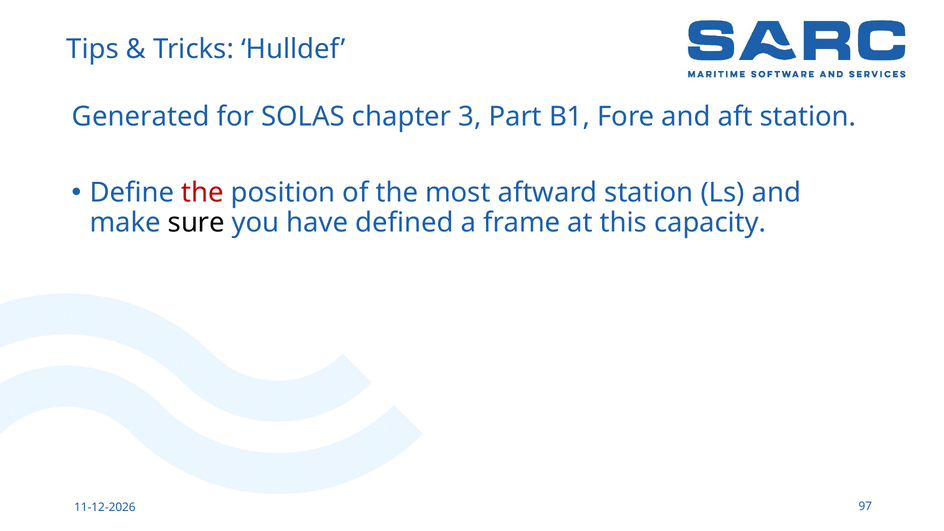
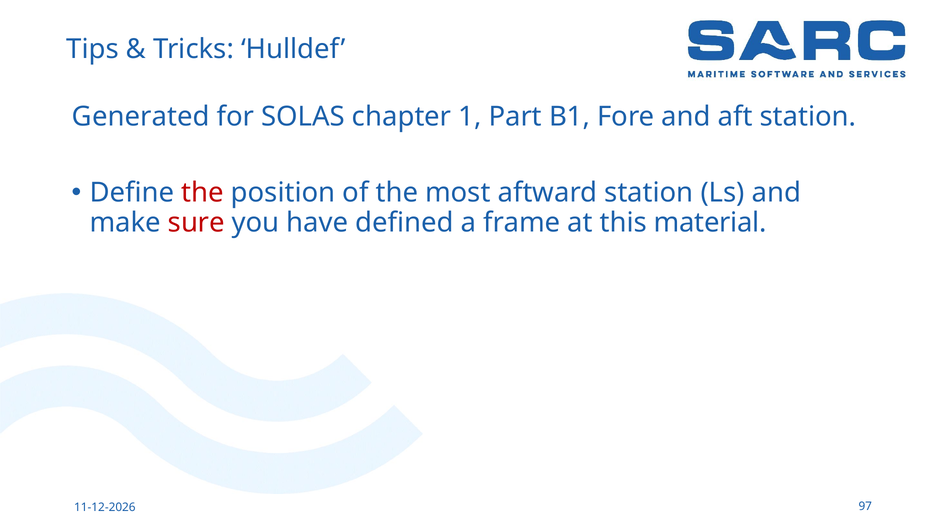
3: 3 -> 1
sure colour: black -> red
capacity: capacity -> material
